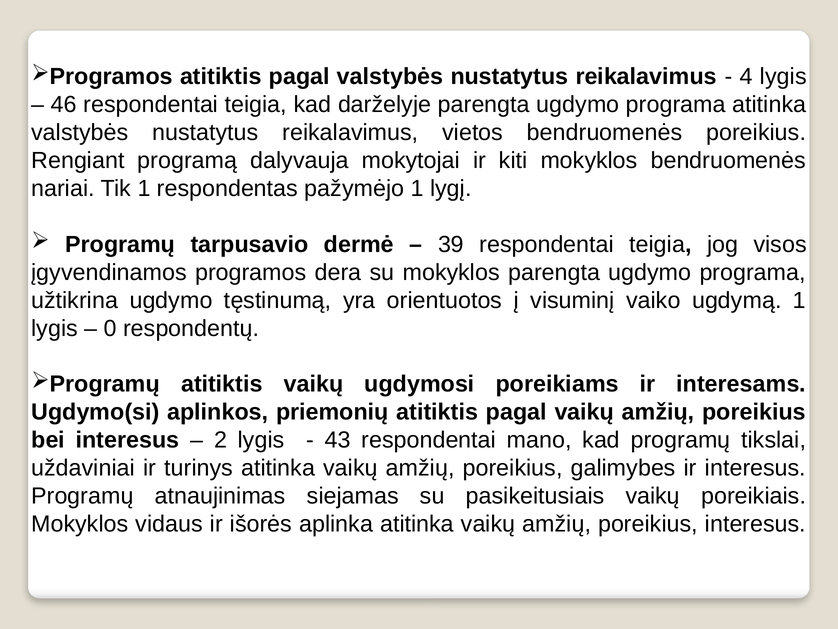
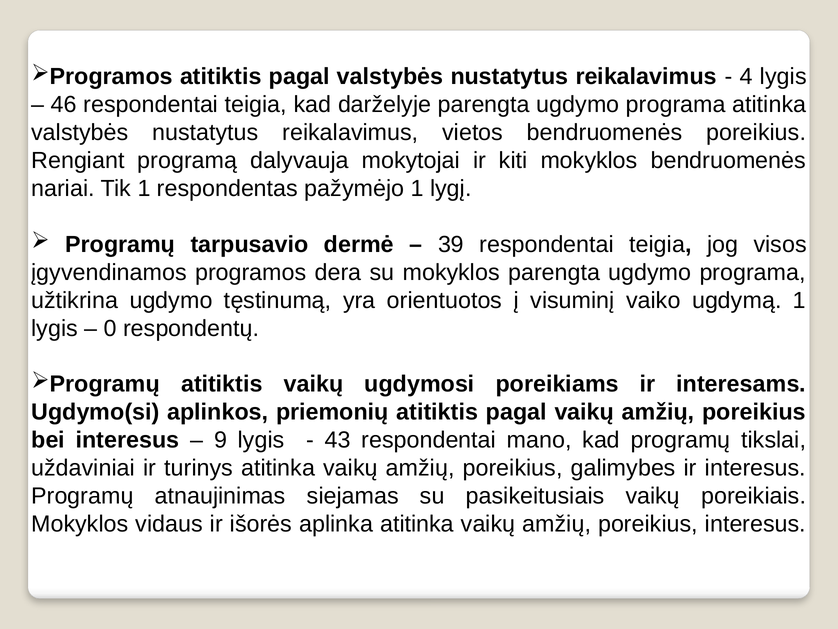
2: 2 -> 9
